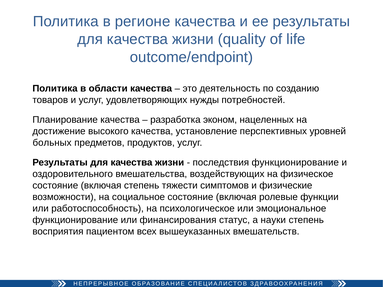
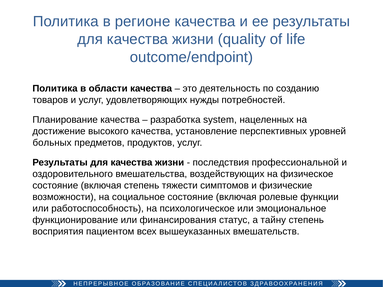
эконом: эконом -> system
последствия функционирование: функционирование -> профессиональной
науки: науки -> тайну
